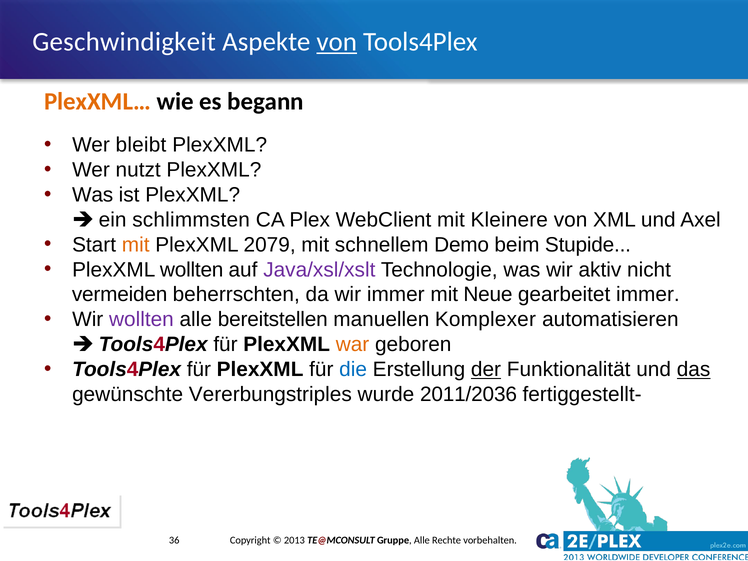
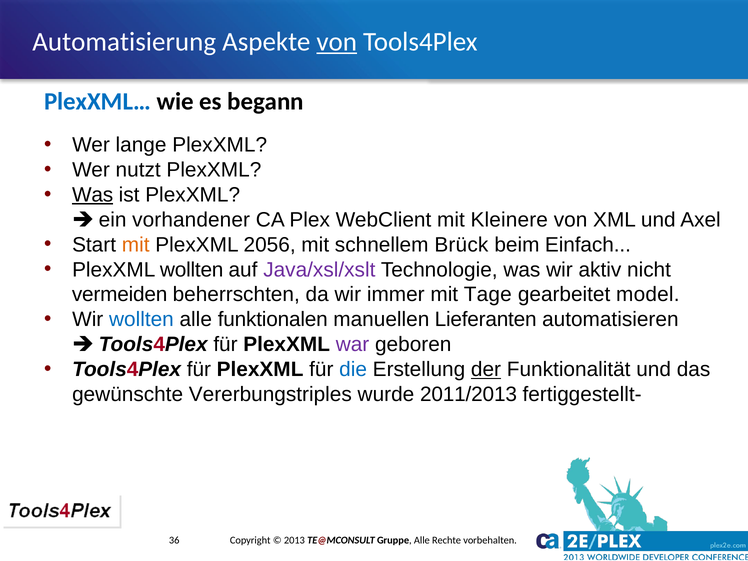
Geschwindigkeit: Geschwindigkeit -> Automatisierung
PlexXML… colour: orange -> blue
bleibt: bleibt -> lange
Was at (93, 195) underline: none -> present
schlimmsten: schlimmsten -> vorhandener
2079: 2079 -> 2056
Demo: Demo -> Brück
Stupide: Stupide -> Einfach
Neue: Neue -> Tage
gearbeitet immer: immer -> model
wollten at (141, 320) colour: purple -> blue
bereitstellen: bereitstellen -> funktionalen
Komplexer: Komplexer -> Lieferanten
war colour: orange -> purple
das underline: present -> none
2011/2036: 2011/2036 -> 2011/2013
